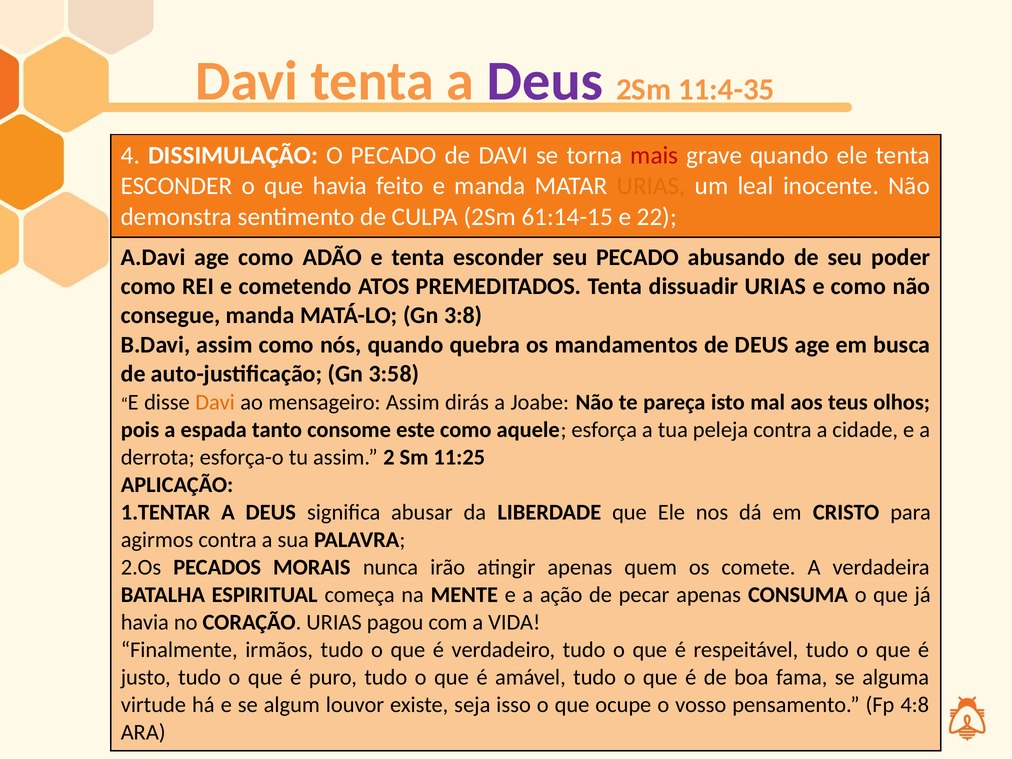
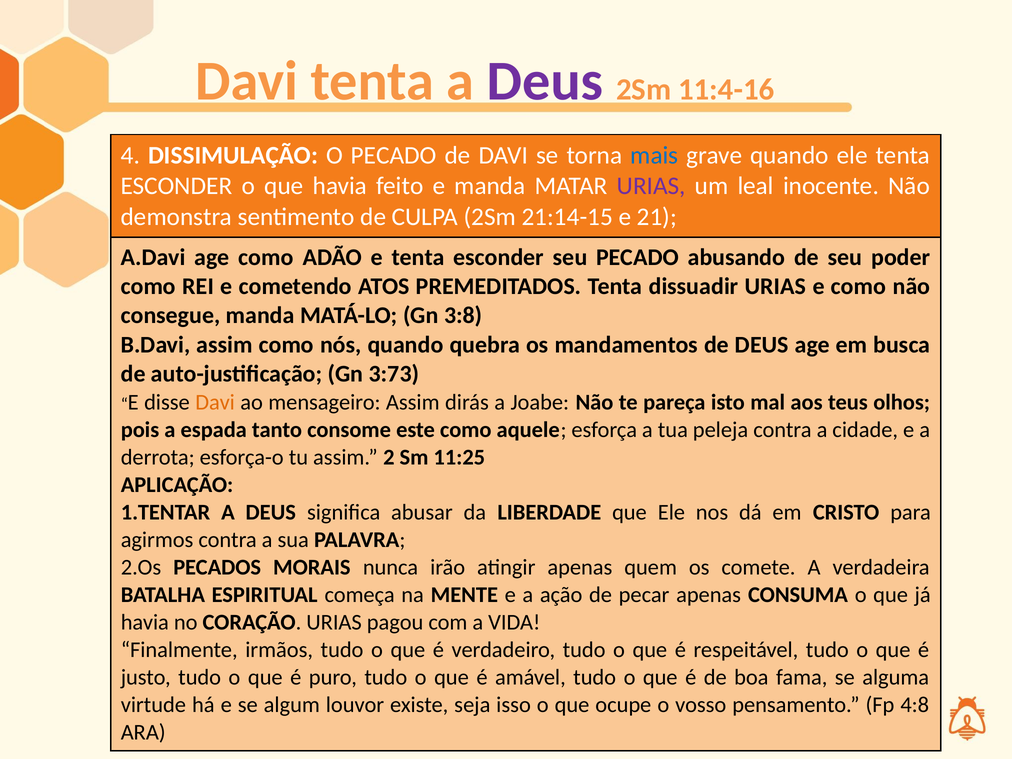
11:4-35: 11:4-35 -> 11:4-16
mais colour: red -> blue
URIAS at (651, 186) colour: orange -> purple
61:14-15: 61:14-15 -> 21:14-15
22: 22 -> 21
3:58: 3:58 -> 3:73
